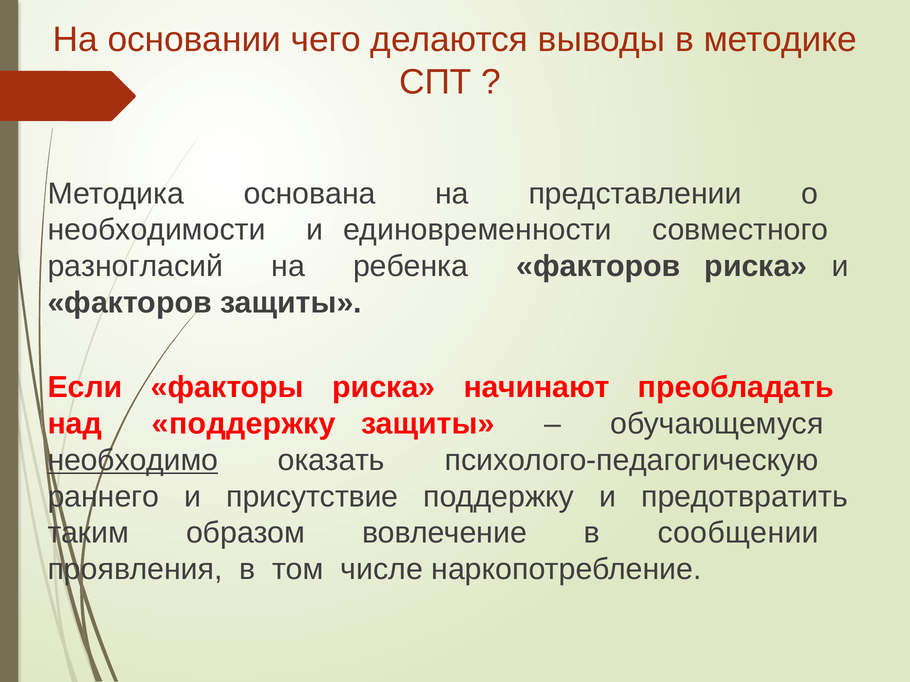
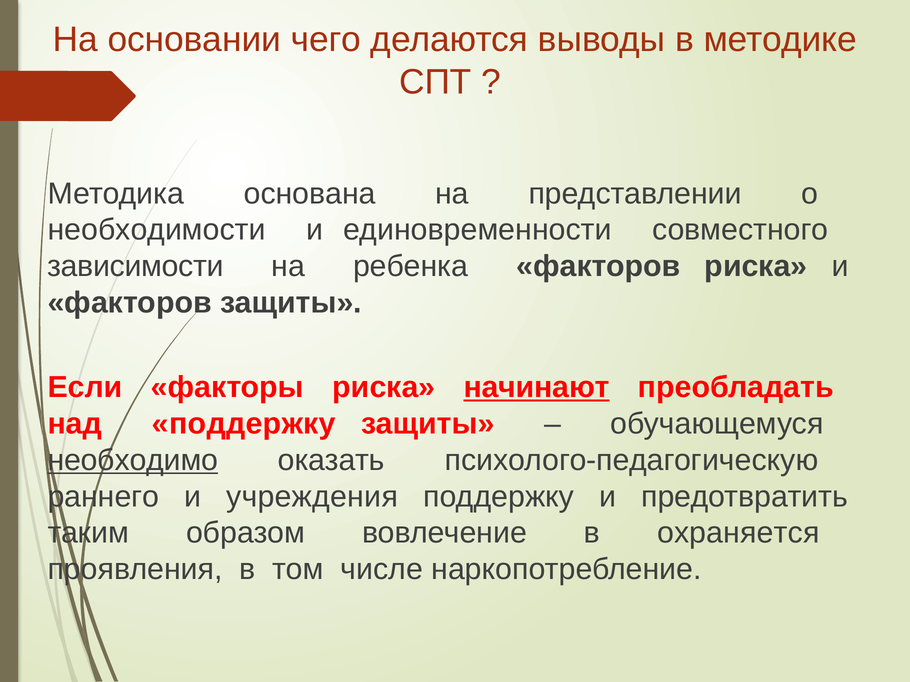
разногласий: разногласий -> зависимости
начинают underline: none -> present
присутствие: присутствие -> учреждения
сообщении: сообщении -> охраняется
